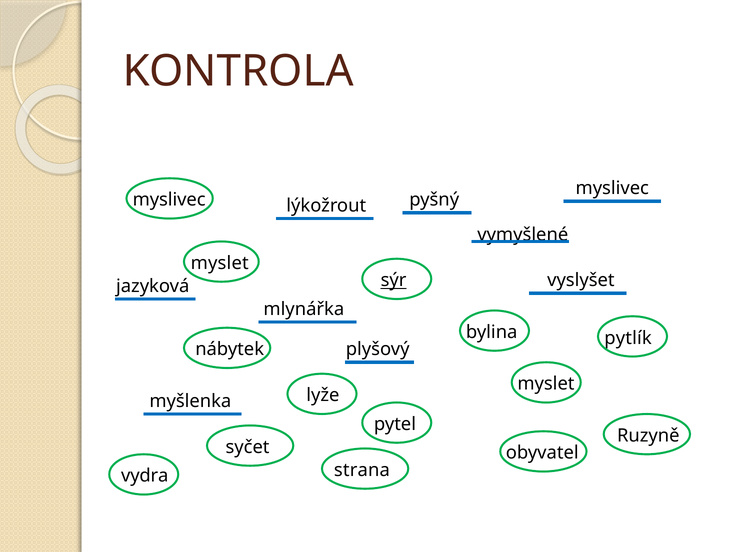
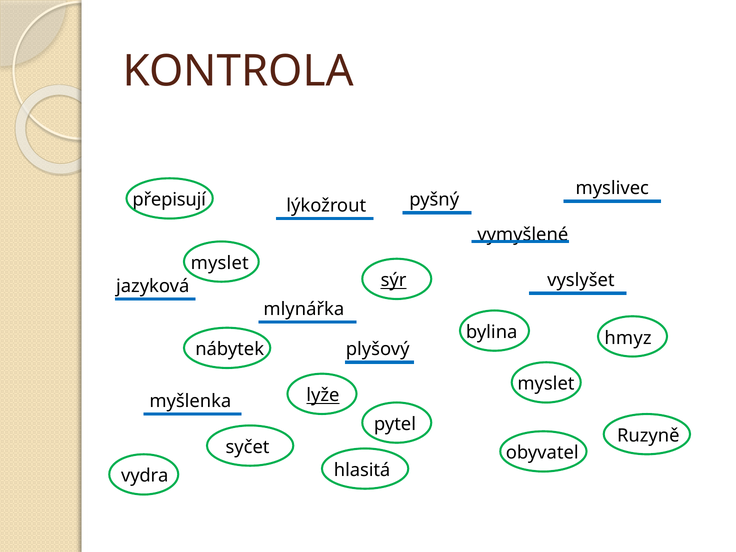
myslivec at (169, 200): myslivec -> přepisují
pytlík: pytlík -> hmyz
lyže underline: none -> present
strana: strana -> hlasitá
